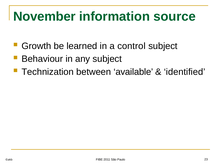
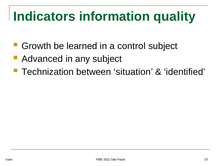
November: November -> Indicators
source: source -> quality
Behaviour: Behaviour -> Advanced
available: available -> situation
